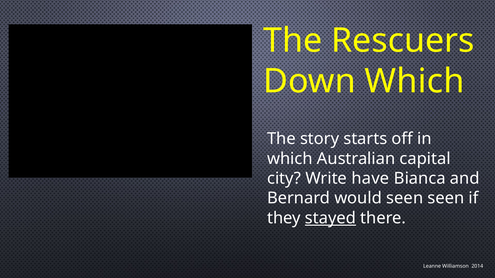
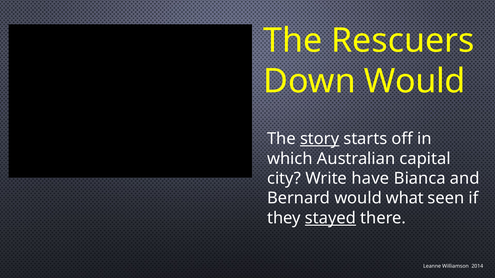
Down Which: Which -> Would
story underline: none -> present
would seen: seen -> what
